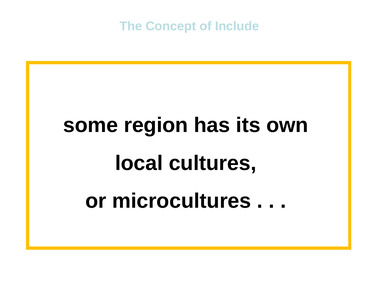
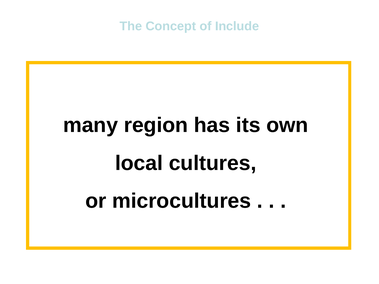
some: some -> many
